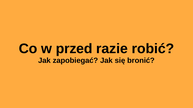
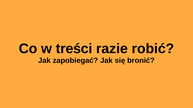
przed: przed -> treści
